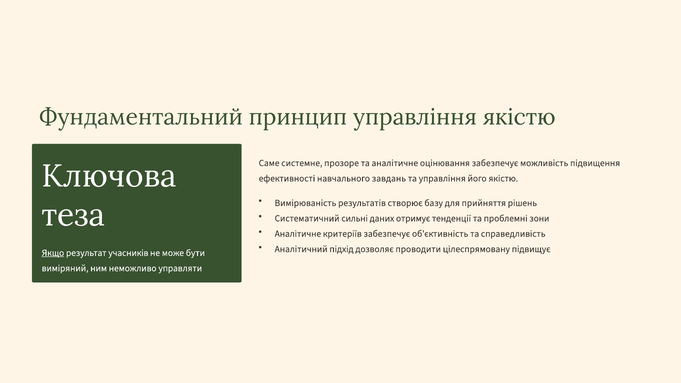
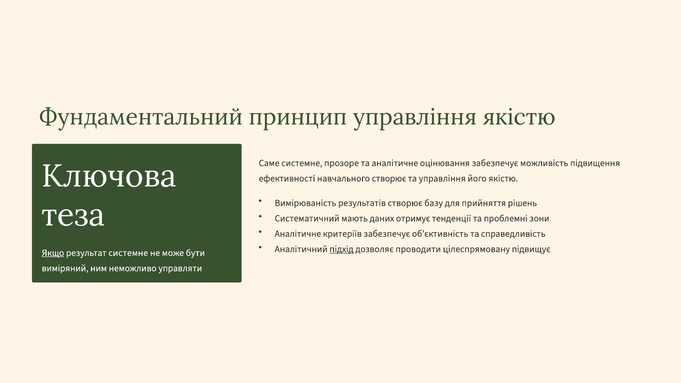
навчального завдань: завдань -> створює
сильні: сильні -> мають
підхід underline: none -> present
результат учасників: учасників -> системне
